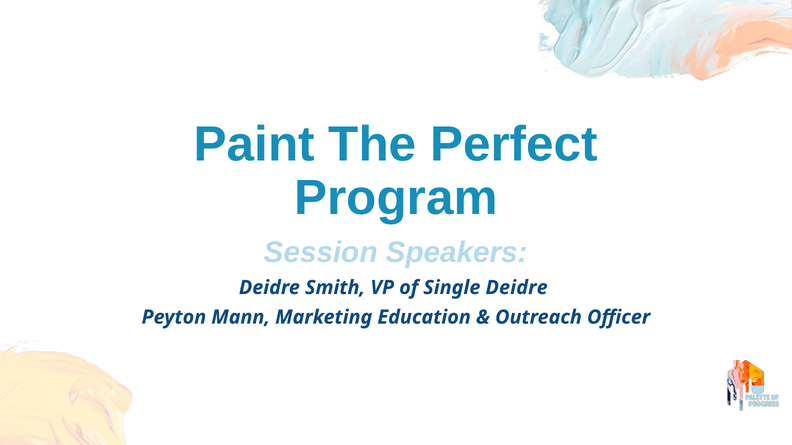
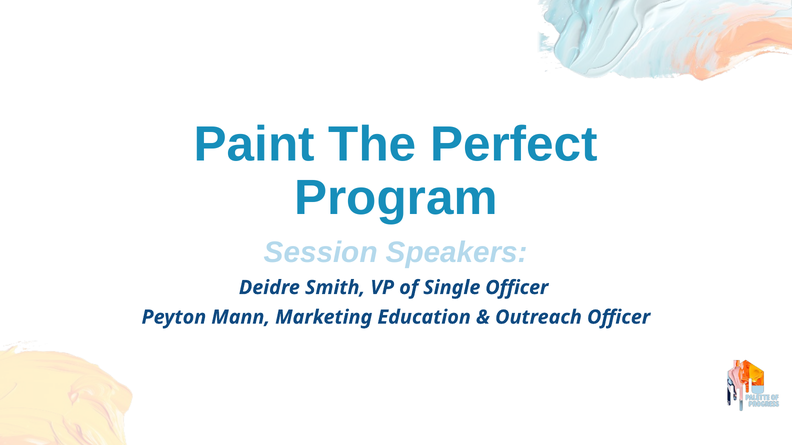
Single Deidre: Deidre -> Officer
